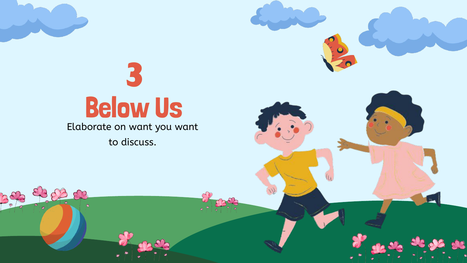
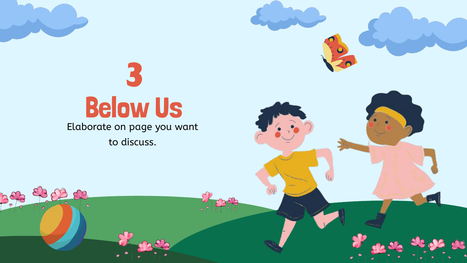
on want: want -> page
